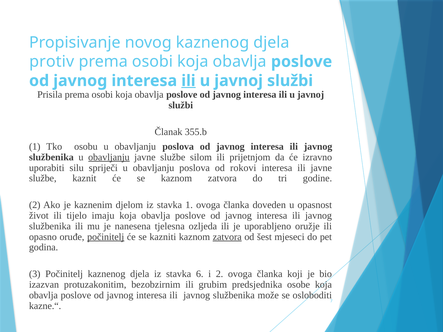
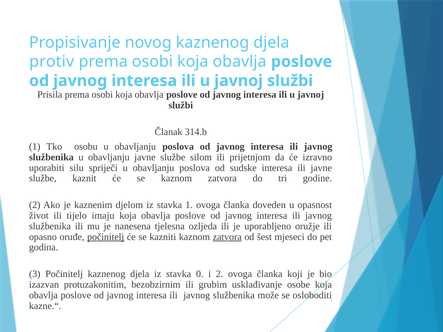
ili at (188, 81) underline: present -> none
355.b: 355.b -> 314.b
obavljanju at (109, 157) underline: present -> none
rokovi: rokovi -> sudske
6: 6 -> 0
predsjednika: predsjednika -> usklađivanje
